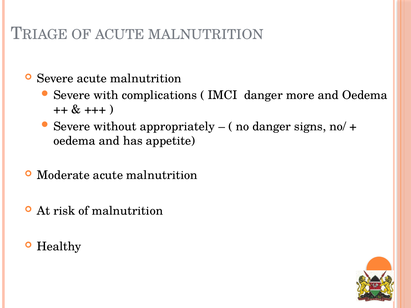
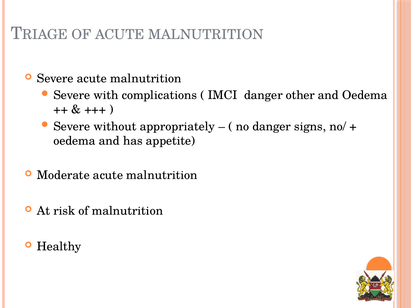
more: more -> other
